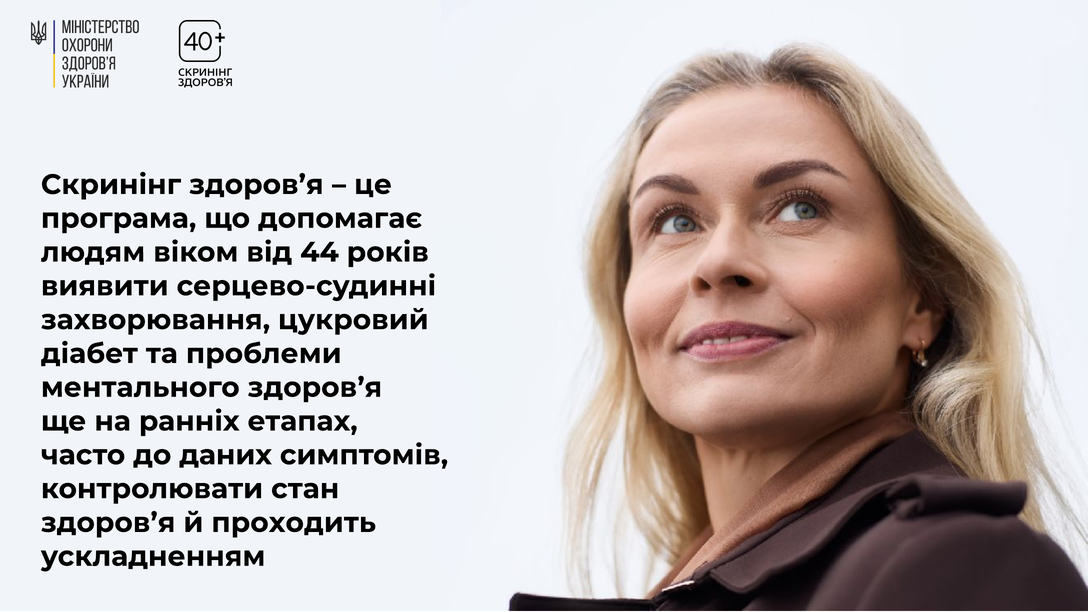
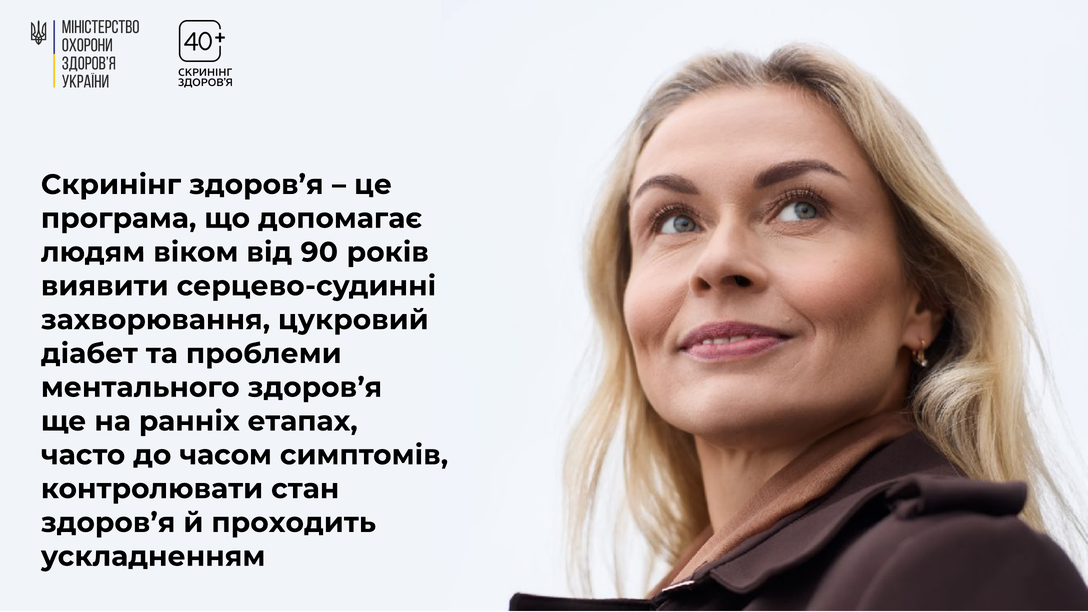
44: 44 -> 90
даних: даних -> часом
